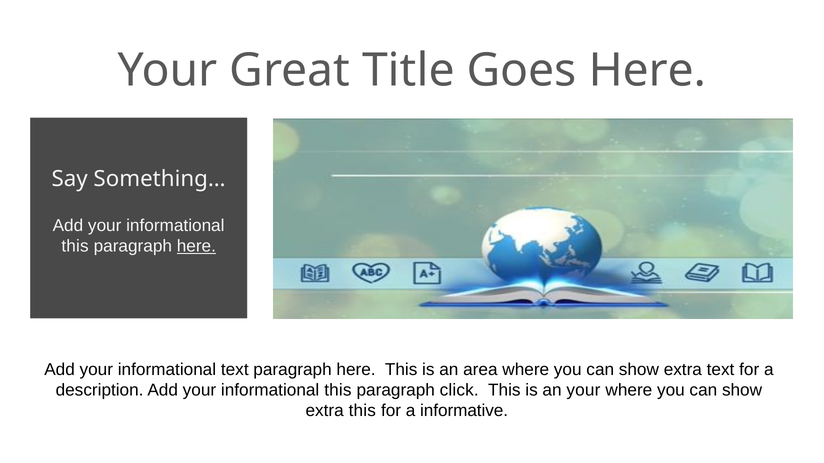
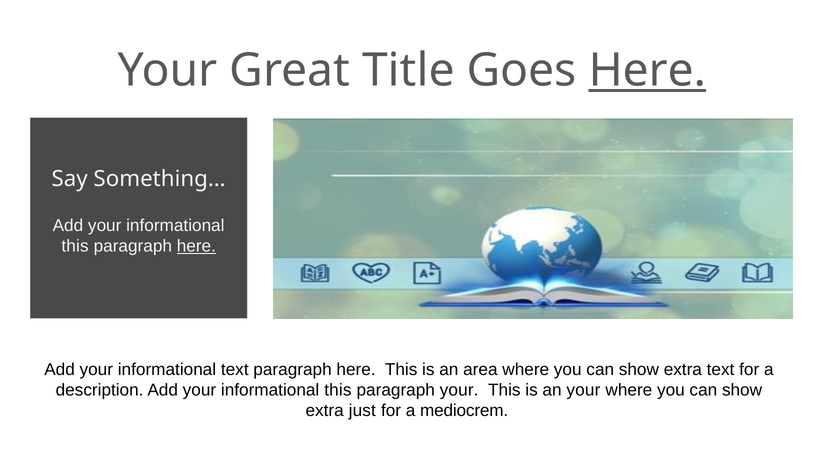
Here at (647, 71) underline: none -> present
paragraph click: click -> your
extra this: this -> just
informative: informative -> mediocrem
